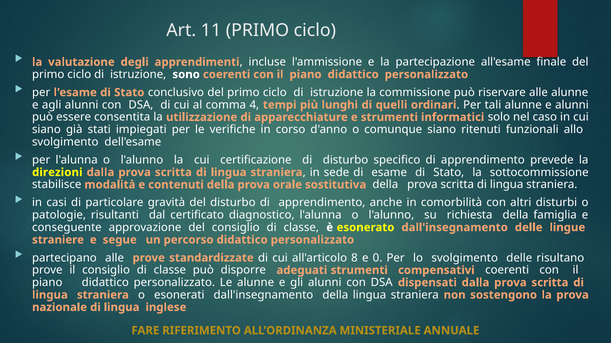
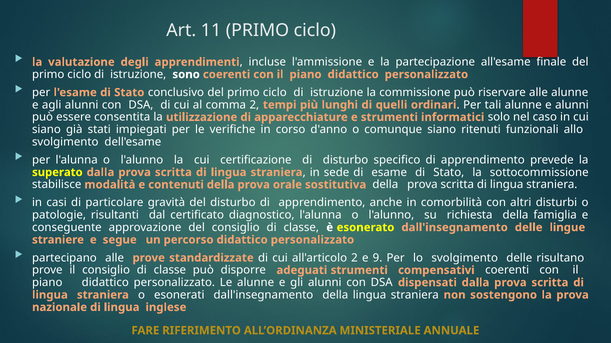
comma 4: 4 -> 2
direzioni: direzioni -> superato
all'articolo 8: 8 -> 2
0: 0 -> 9
